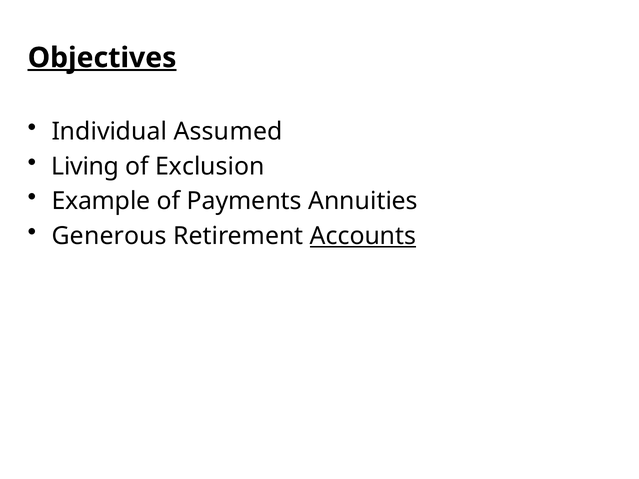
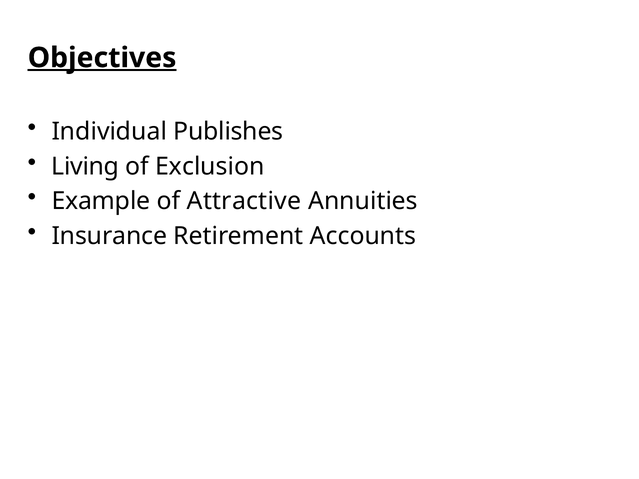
Assumed: Assumed -> Publishes
Payments: Payments -> Attractive
Generous: Generous -> Insurance
Accounts underline: present -> none
